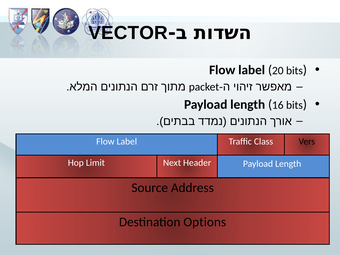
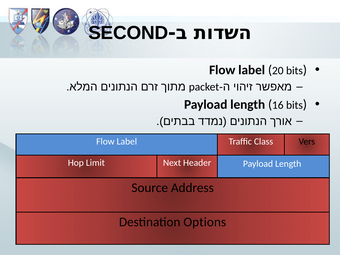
VECTOR: VECTOR -> SECOND
